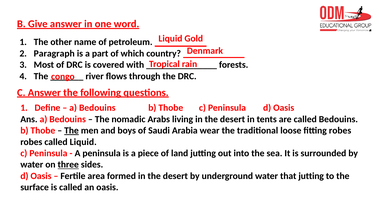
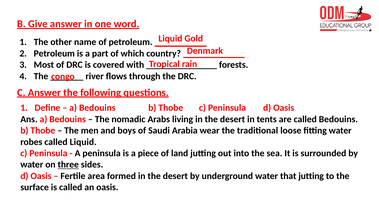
Paragraph at (54, 54): Paragraph -> Petroleum
The at (71, 131) underline: present -> none
fitting robes: robes -> water
